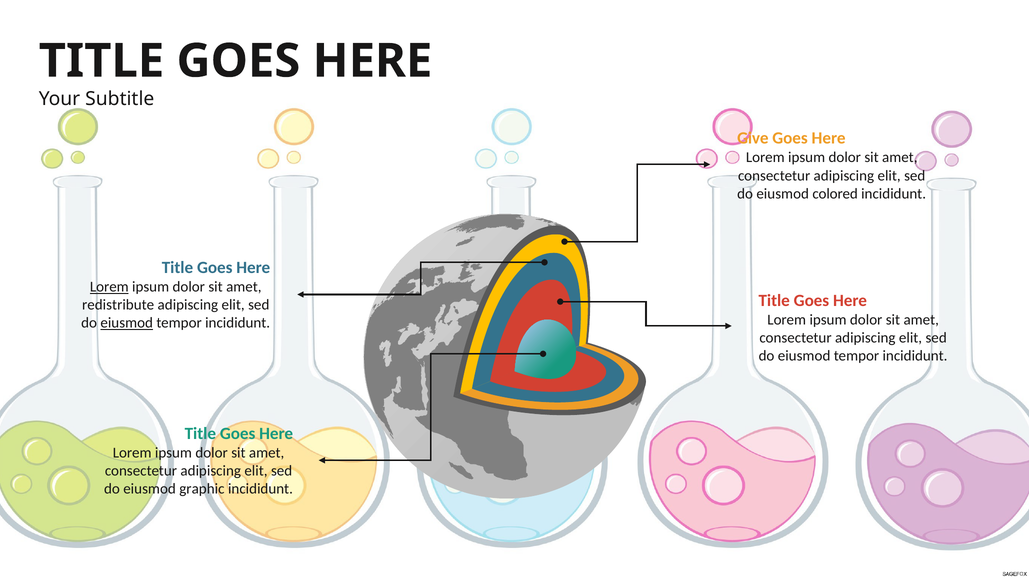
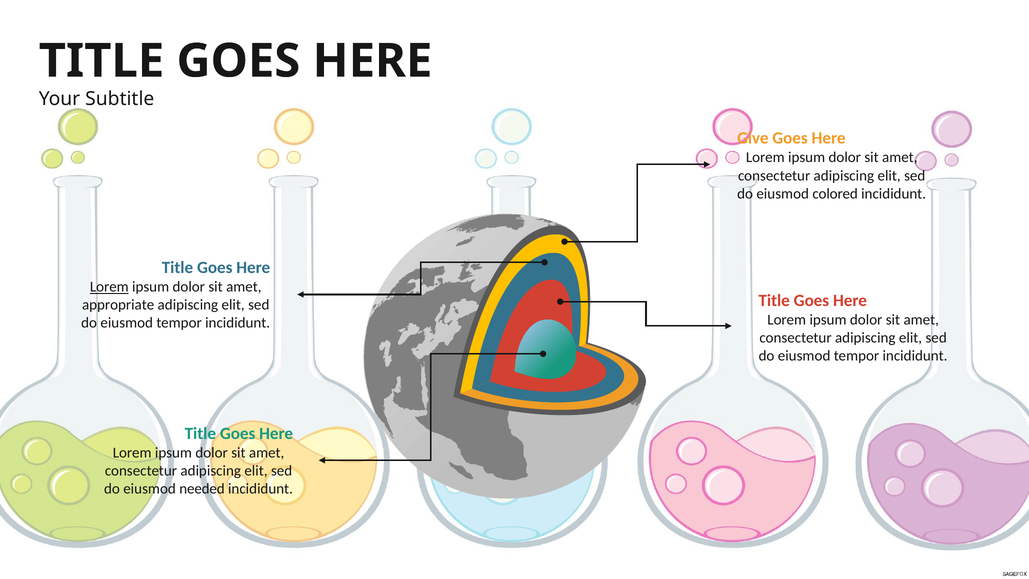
redistribute: redistribute -> appropriate
eiusmod at (127, 323) underline: present -> none
graphic: graphic -> needed
